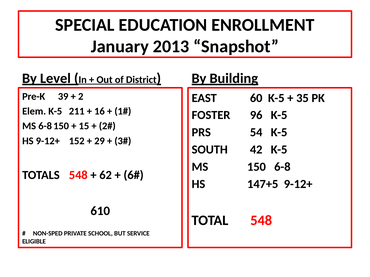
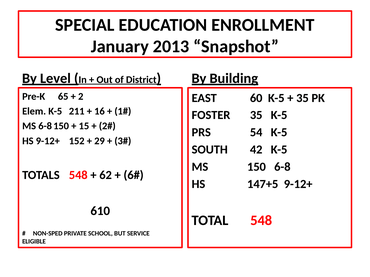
39: 39 -> 65
FOSTER 96: 96 -> 35
